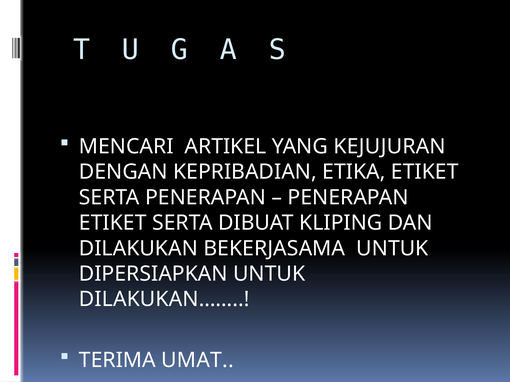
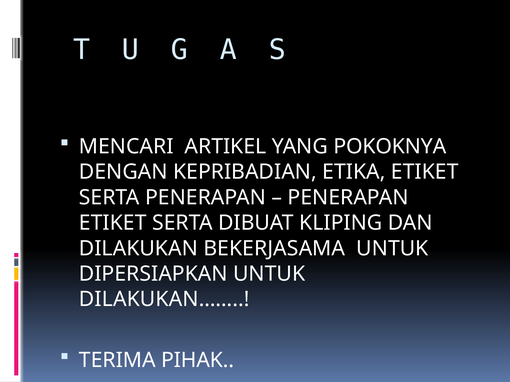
KEJUJURAN: KEJUJURAN -> POKOKNYA
UMAT: UMAT -> PIHAK
